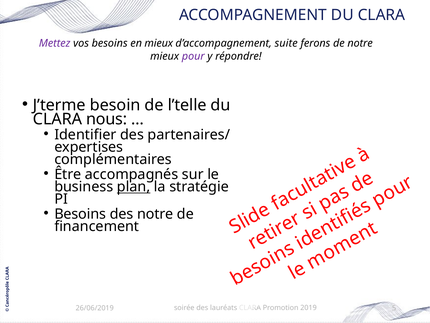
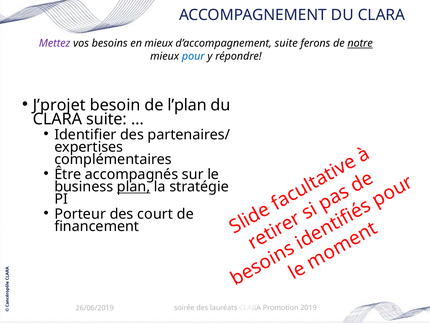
notre at (360, 43) underline: none -> present
pour colour: purple -> blue
J’terme: J’terme -> J’projet
l’telle: l’telle -> l’plan
CLARA nous: nous -> suite
Besoins at (80, 214): Besoins -> Porteur
des notre: notre -> court
